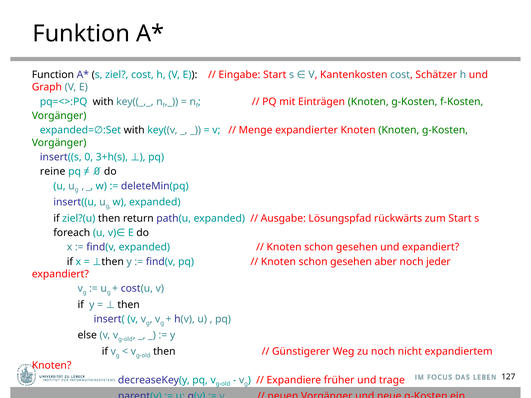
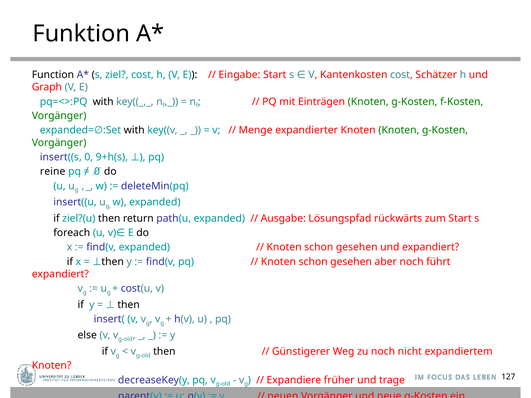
3+h(s: 3+h(s -> 9+h(s
jeder: jeder -> führt
